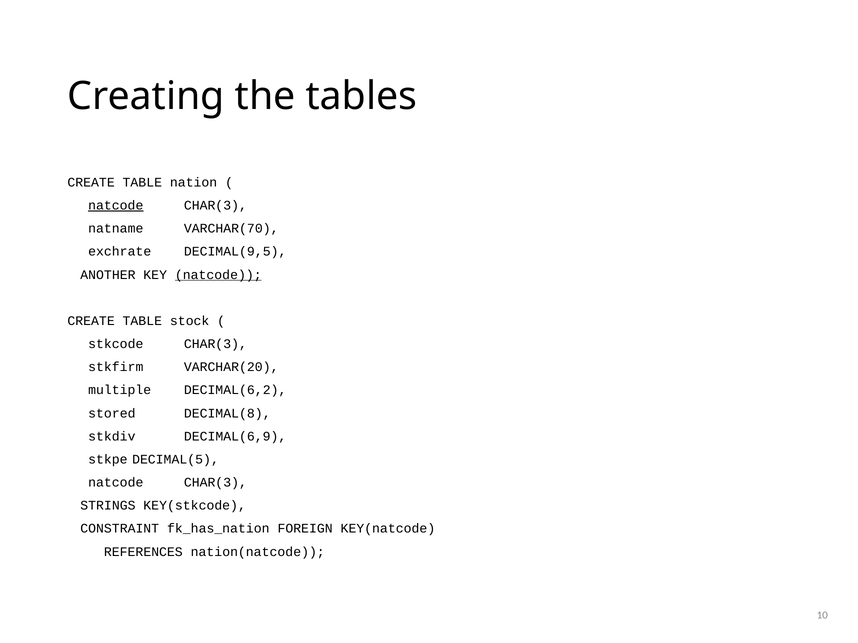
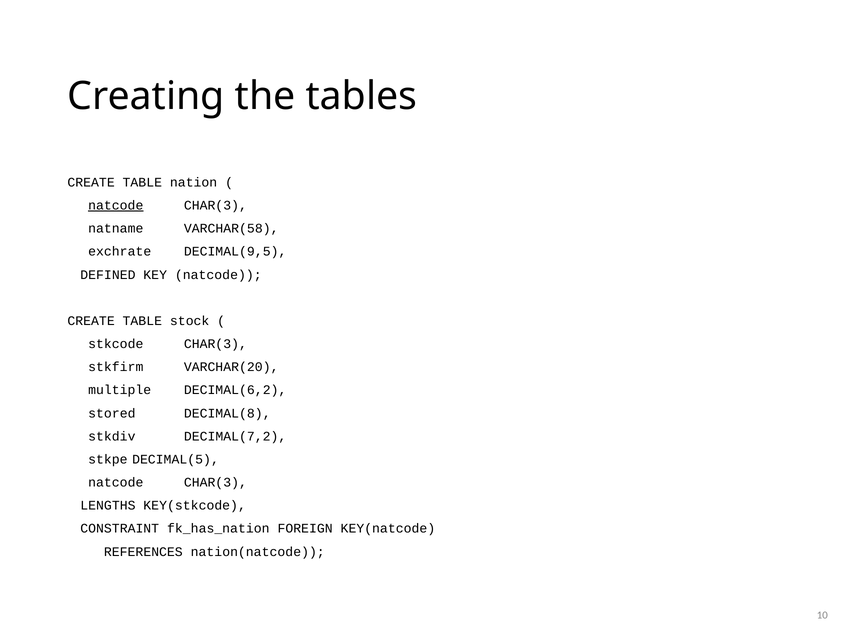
VARCHAR(70: VARCHAR(70 -> VARCHAR(58
ANOTHER: ANOTHER -> DEFINED
natcode at (218, 275) underline: present -> none
DECIMAL(6,9: DECIMAL(6,9 -> DECIMAL(7,2
STRINGS: STRINGS -> LENGTHS
